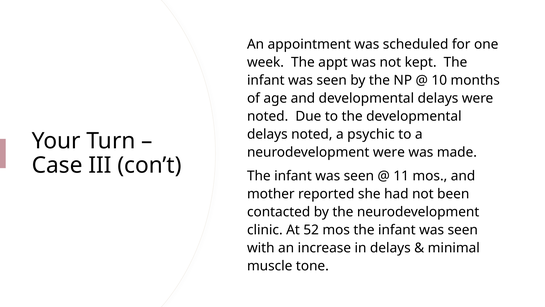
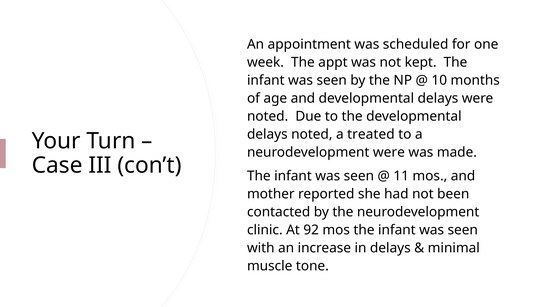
psychic: psychic -> treated
52: 52 -> 92
